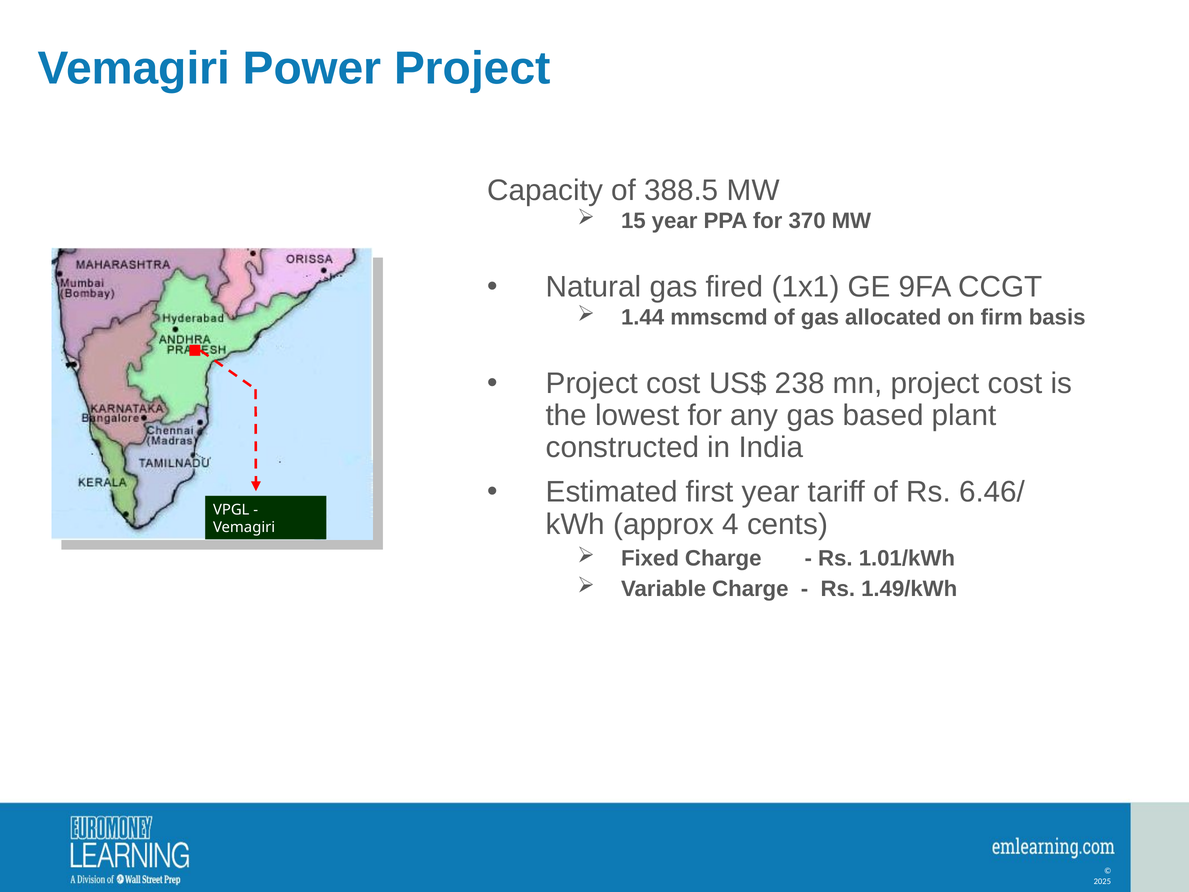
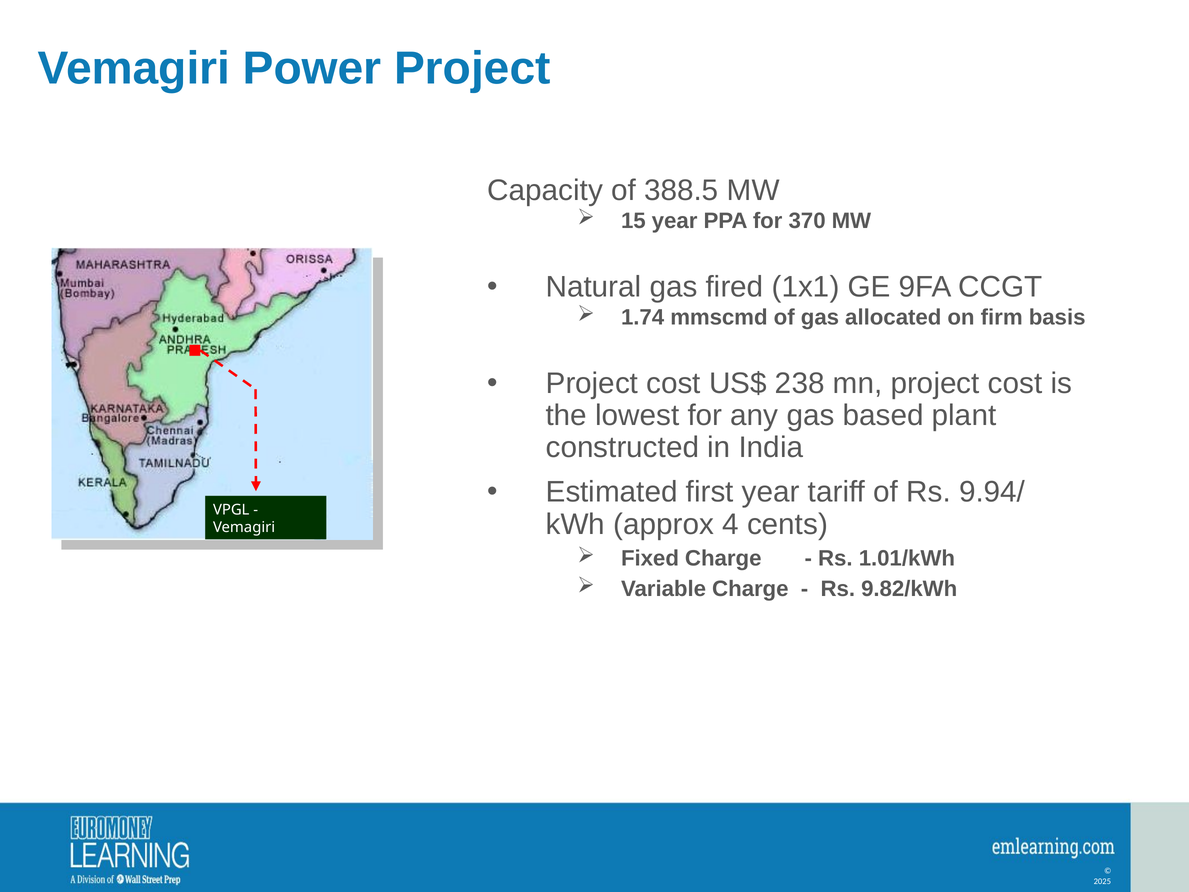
1.44: 1.44 -> 1.74
6.46/: 6.46/ -> 9.94/
1.49/kWh: 1.49/kWh -> 9.82/kWh
